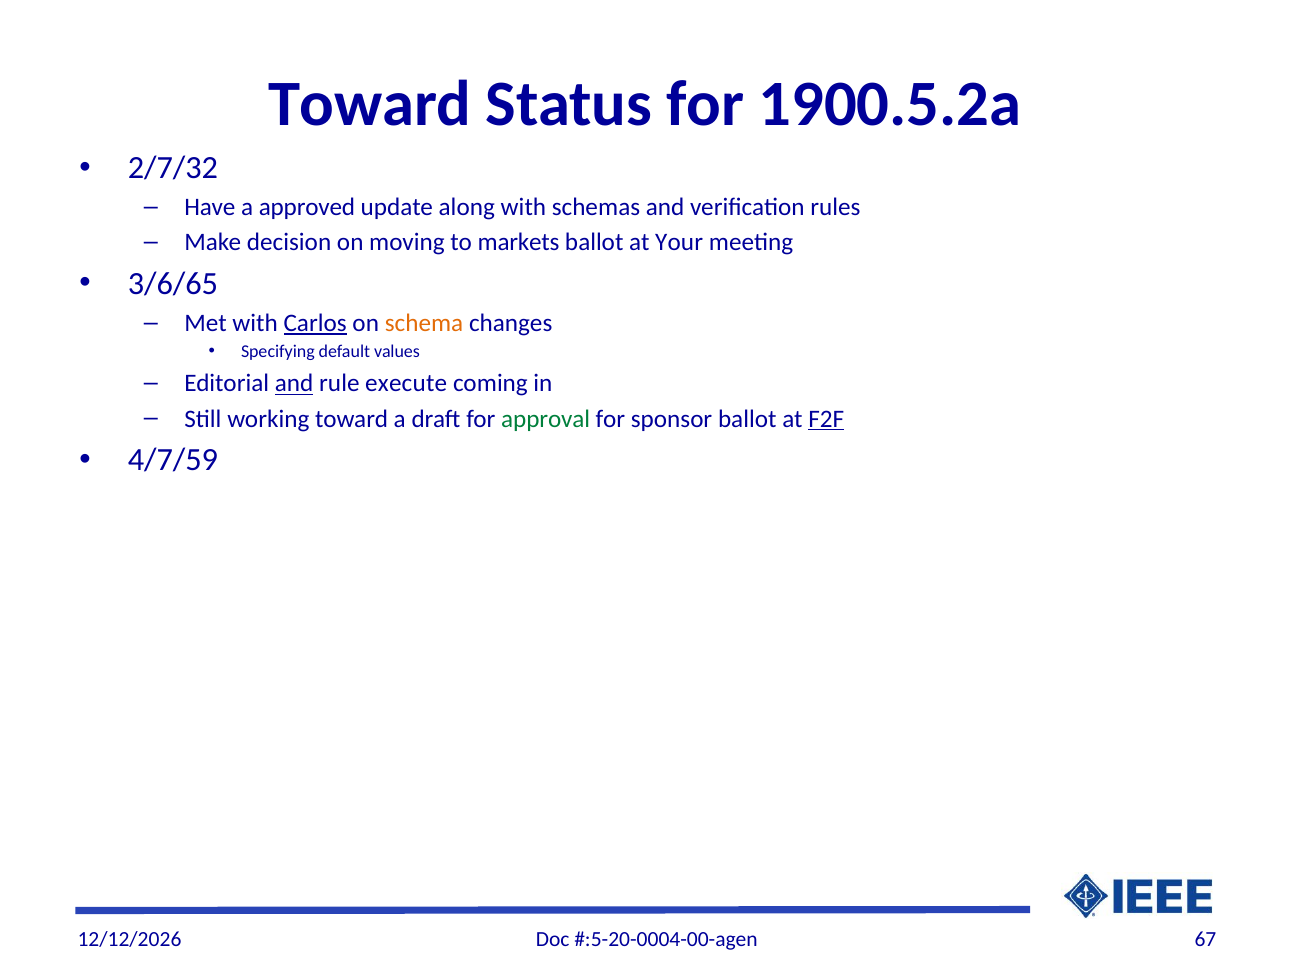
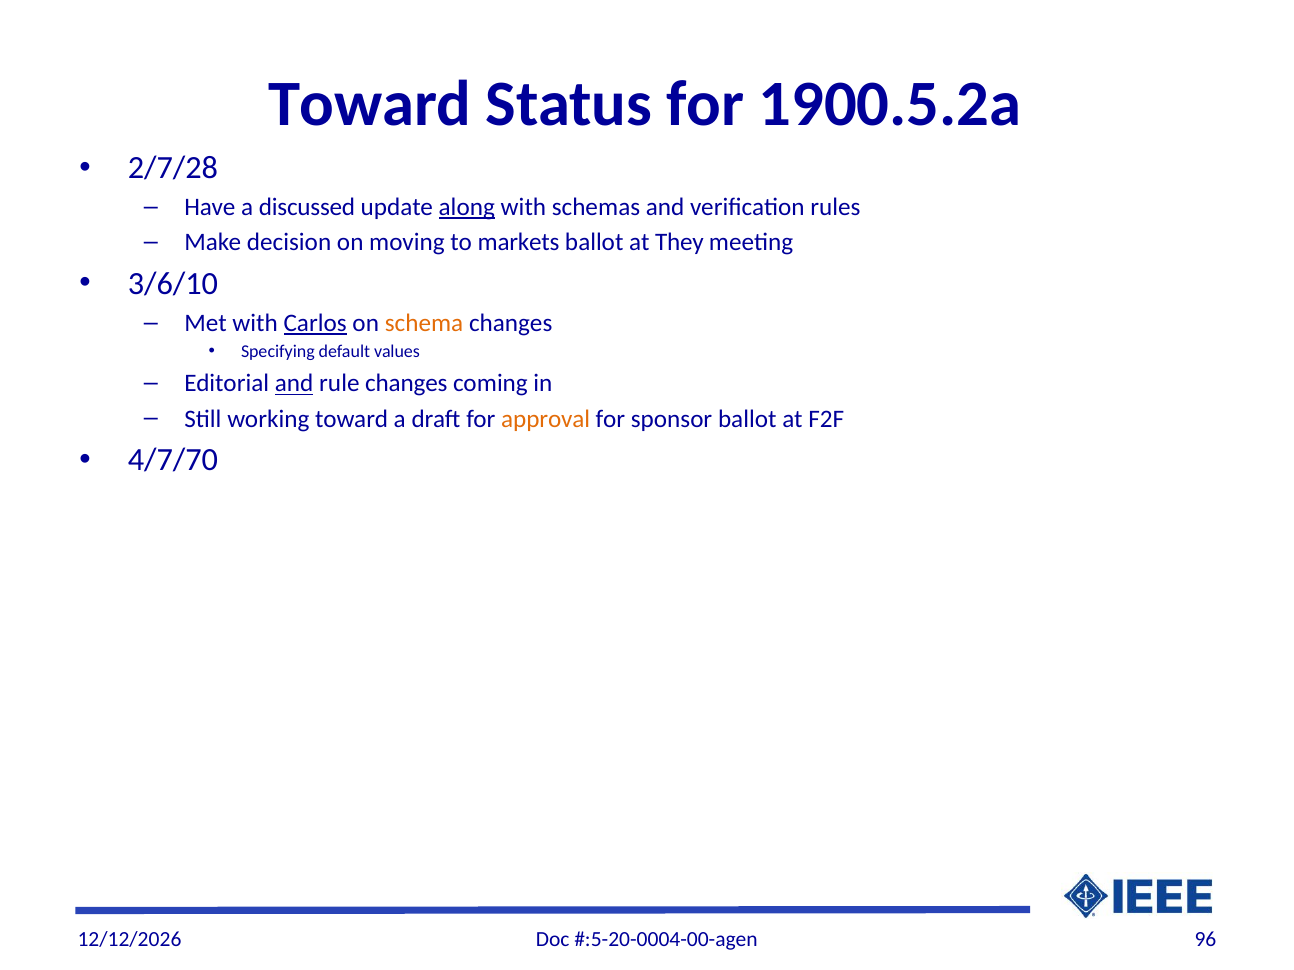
2/7/32: 2/7/32 -> 2/7/28
approved: approved -> discussed
along underline: none -> present
Your: Your -> They
3/6/65: 3/6/65 -> 3/6/10
rule execute: execute -> changes
approval colour: green -> orange
F2F underline: present -> none
4/7/59: 4/7/59 -> 4/7/70
67: 67 -> 96
